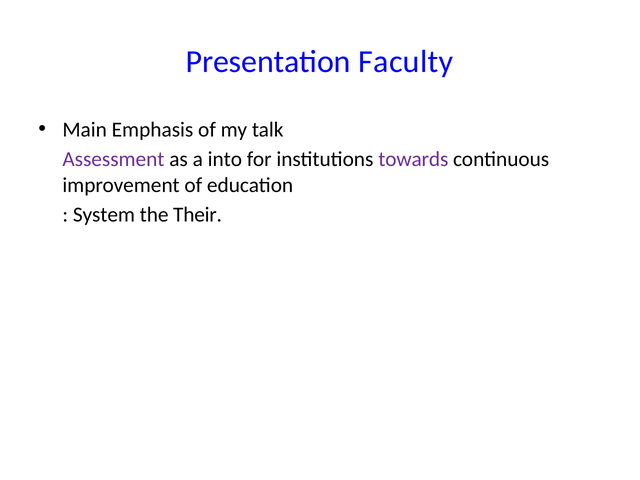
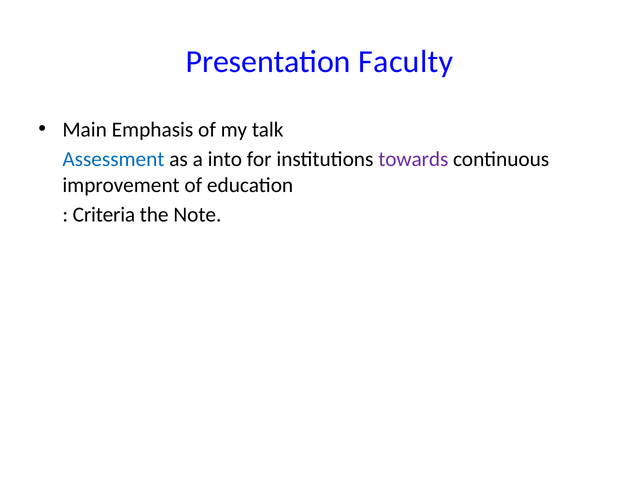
Assessment colour: purple -> blue
System: System -> Criteria
Their: Their -> Note
